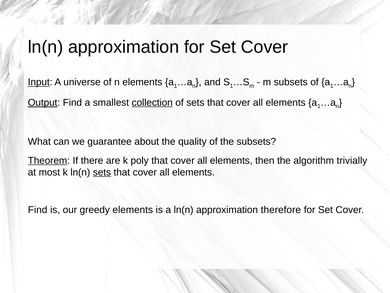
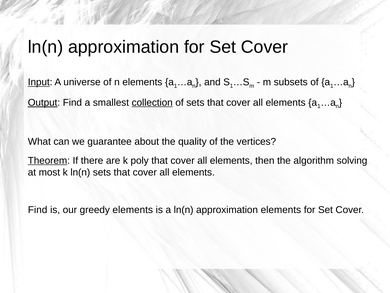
the subsets: subsets -> vertices
trivially: trivially -> solving
sets at (102, 172) underline: present -> none
approximation therefore: therefore -> elements
